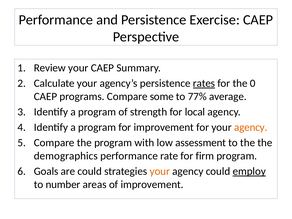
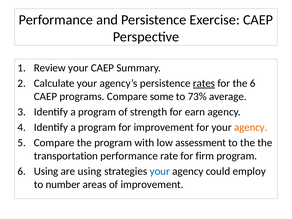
the 0: 0 -> 6
77%: 77% -> 73%
local: local -> earn
demographics: demographics -> transportation
Goals at (46, 171): Goals -> Using
are could: could -> using
your at (160, 171) colour: orange -> blue
employ underline: present -> none
